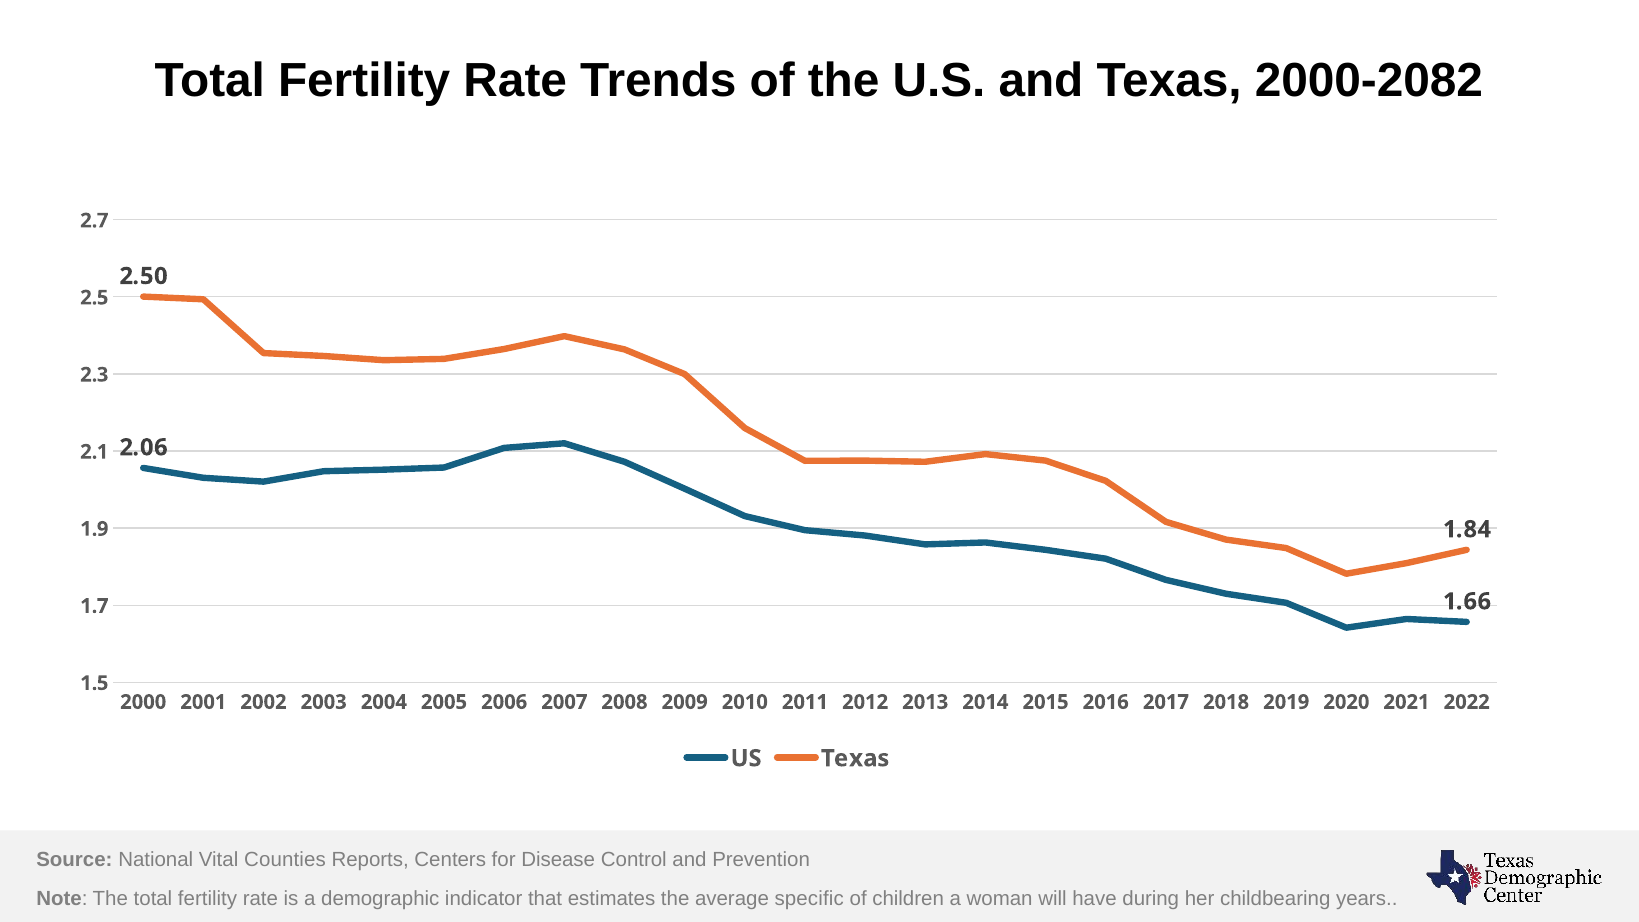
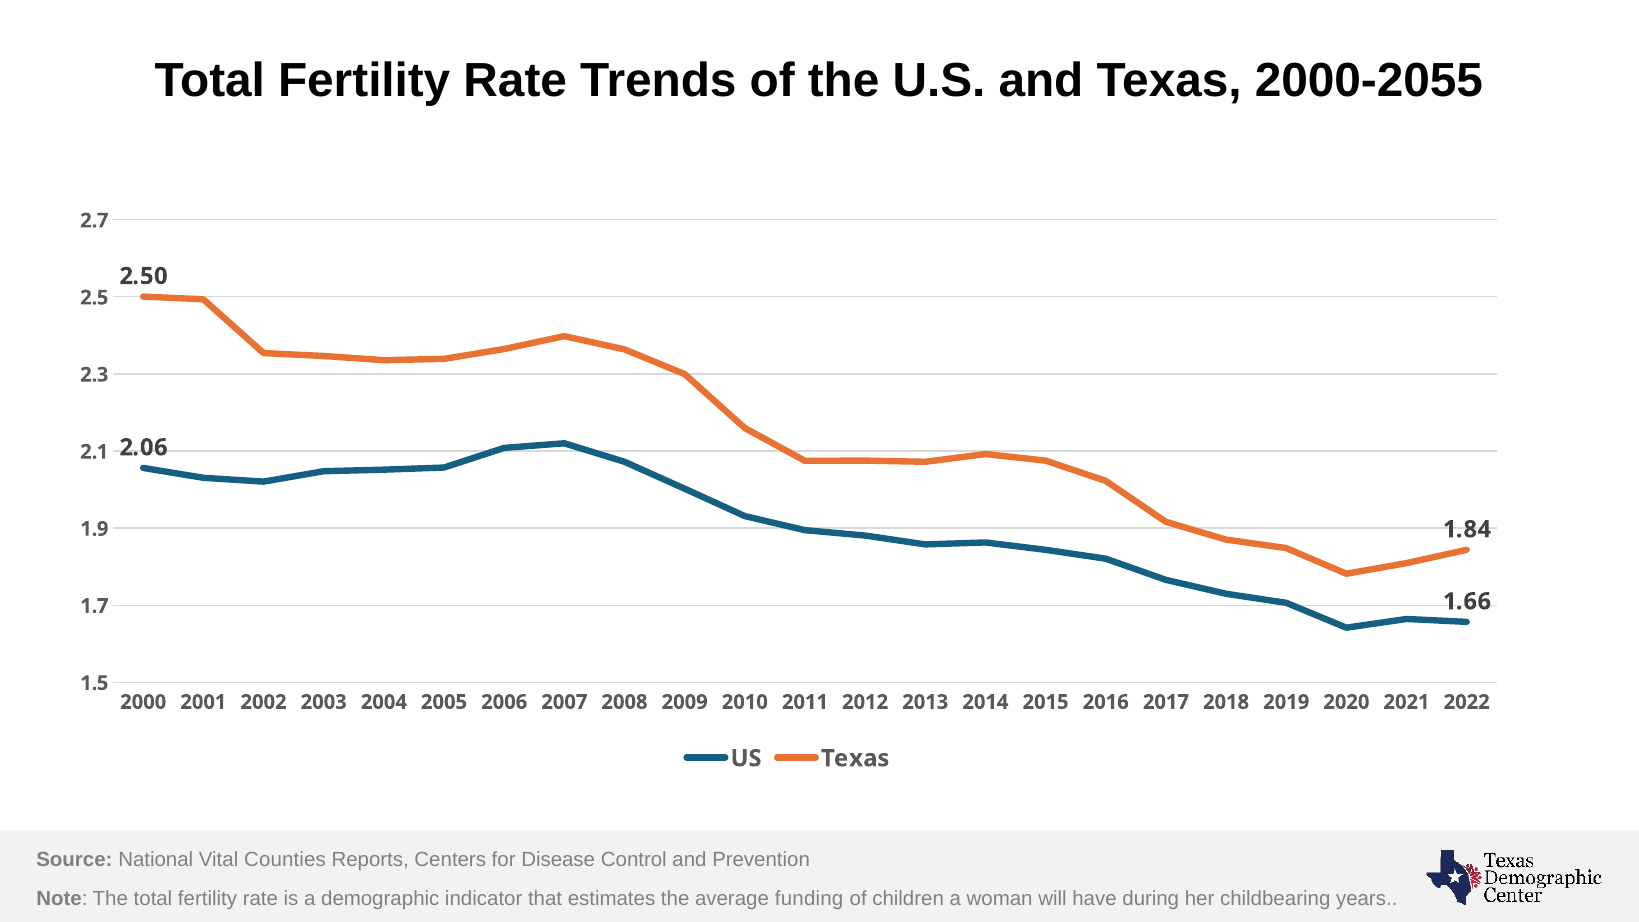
2000-2082: 2000-2082 -> 2000-2055
specific: specific -> funding
